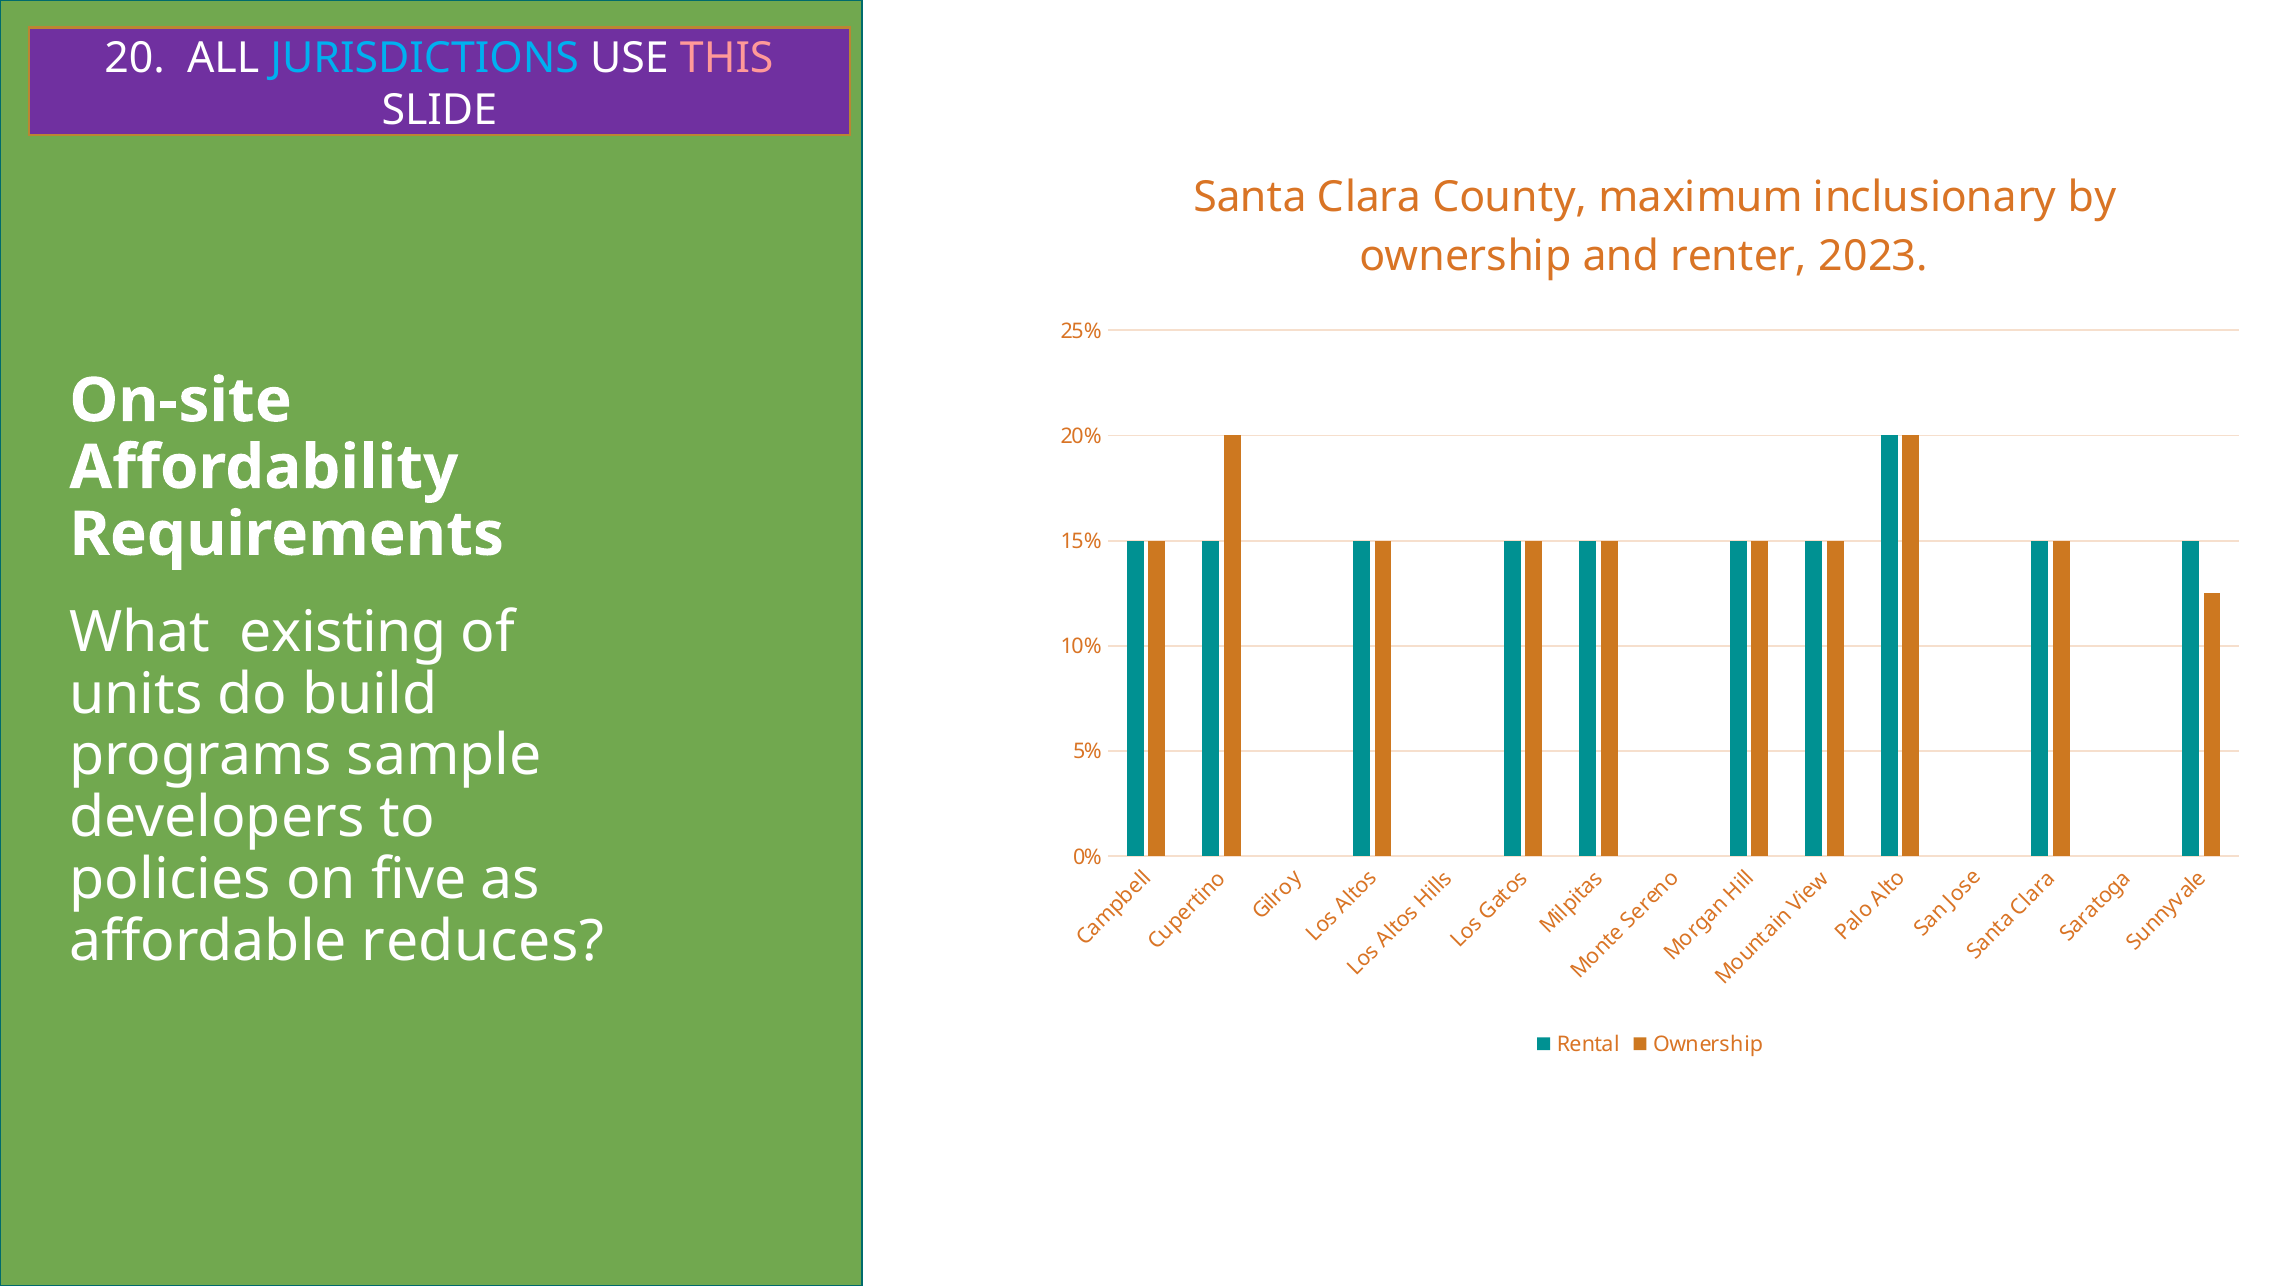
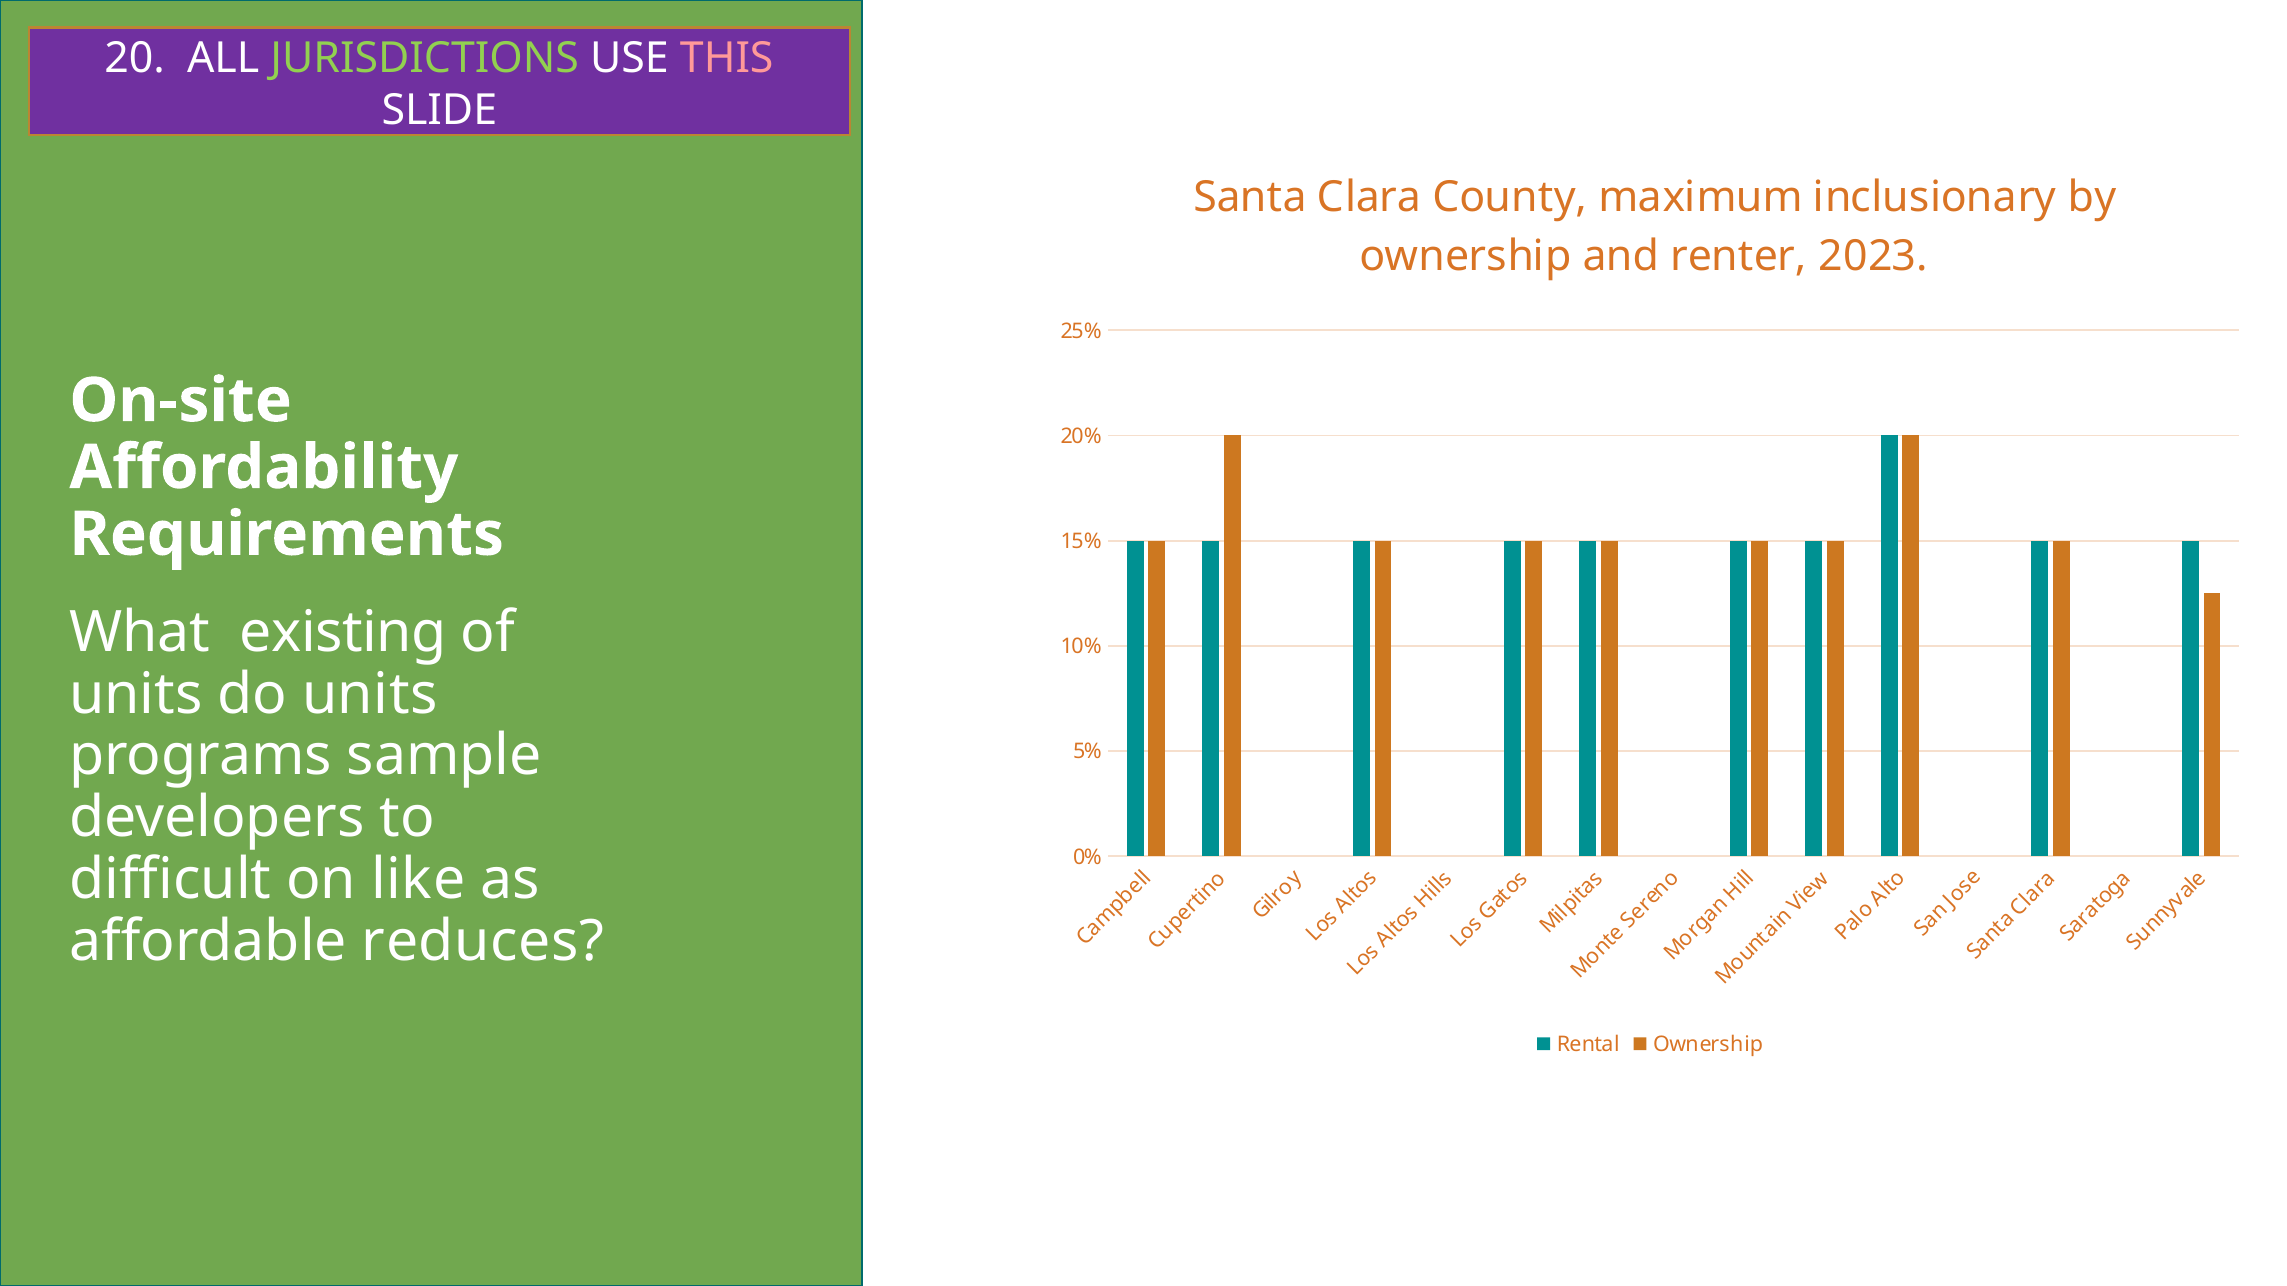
JURISDICTIONS colour: light blue -> light green
do build: build -> units
policies: policies -> difficult
five: five -> like
